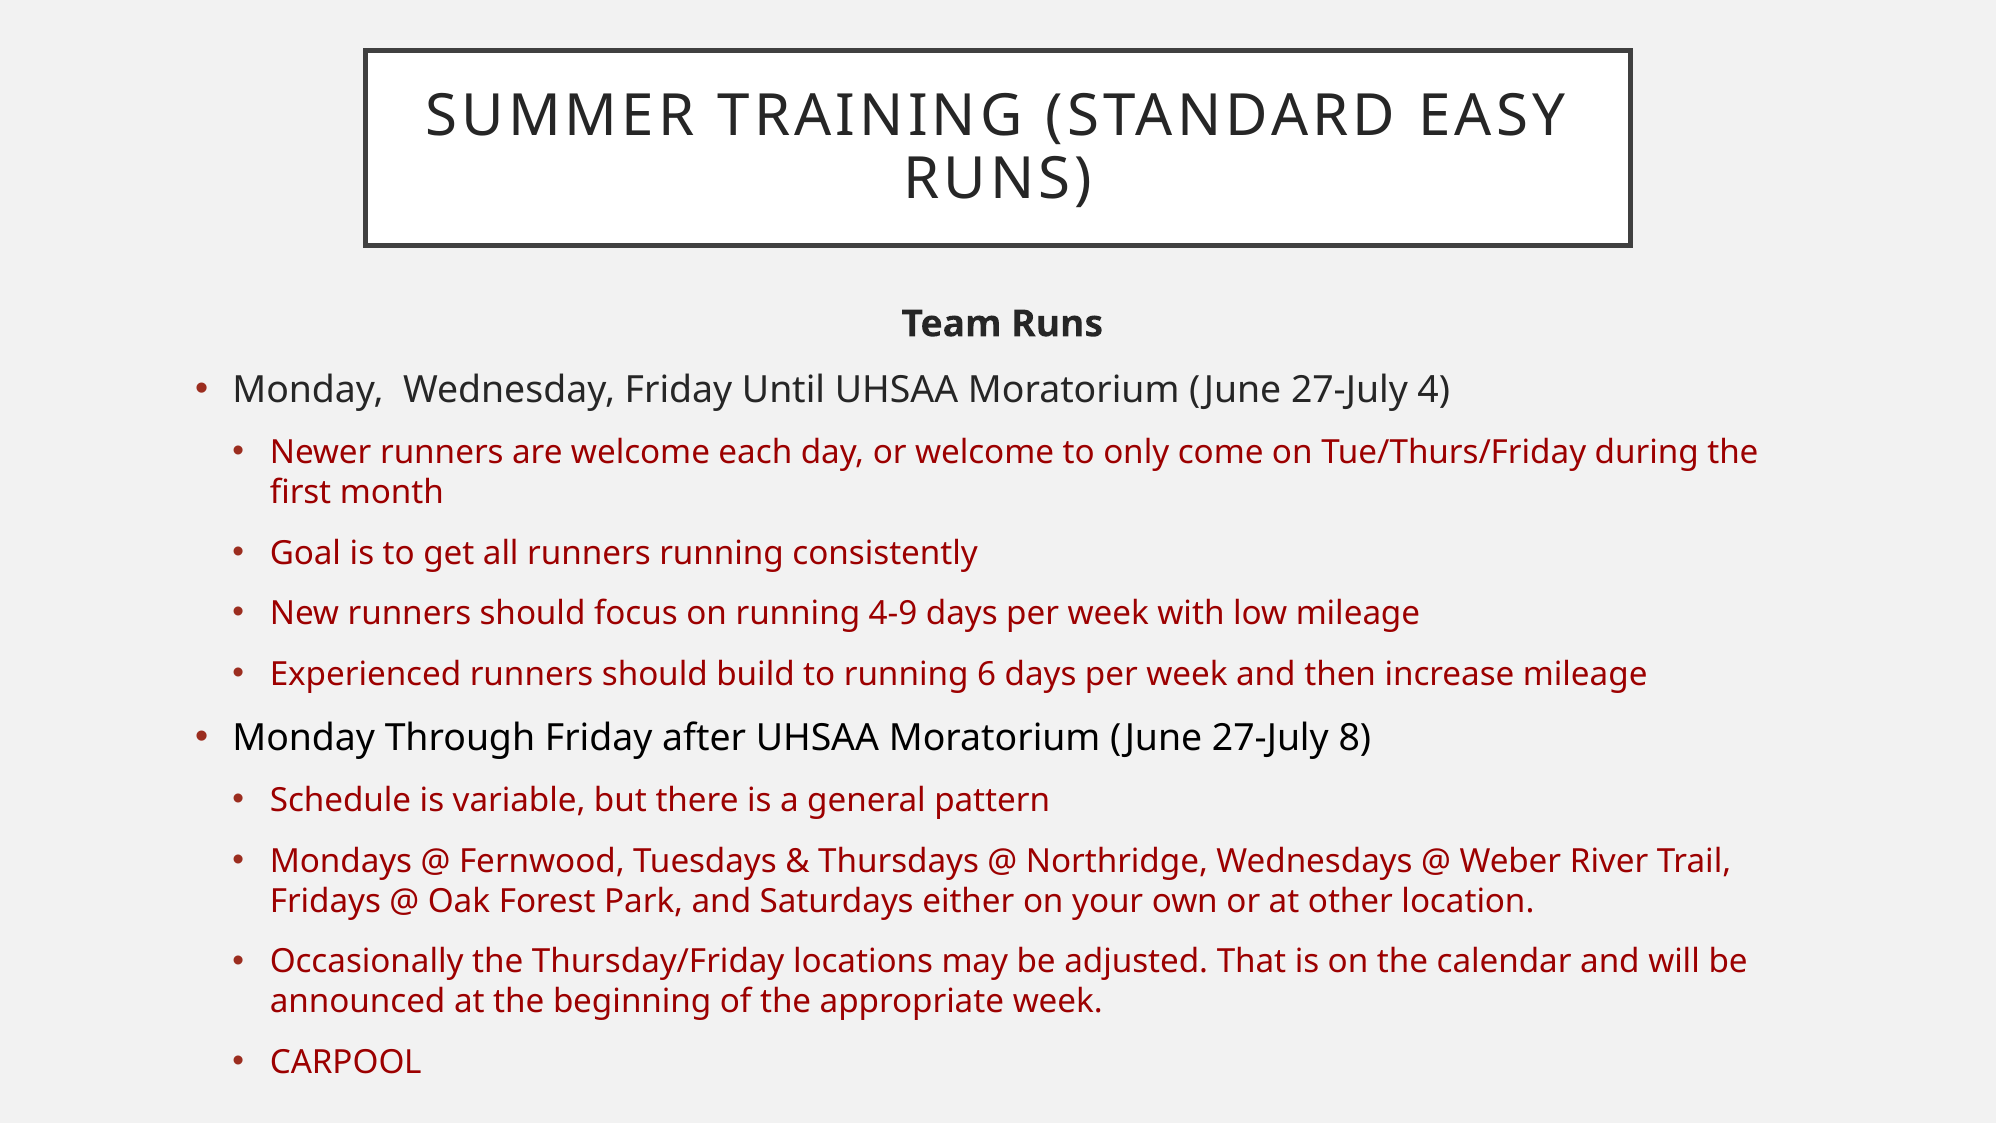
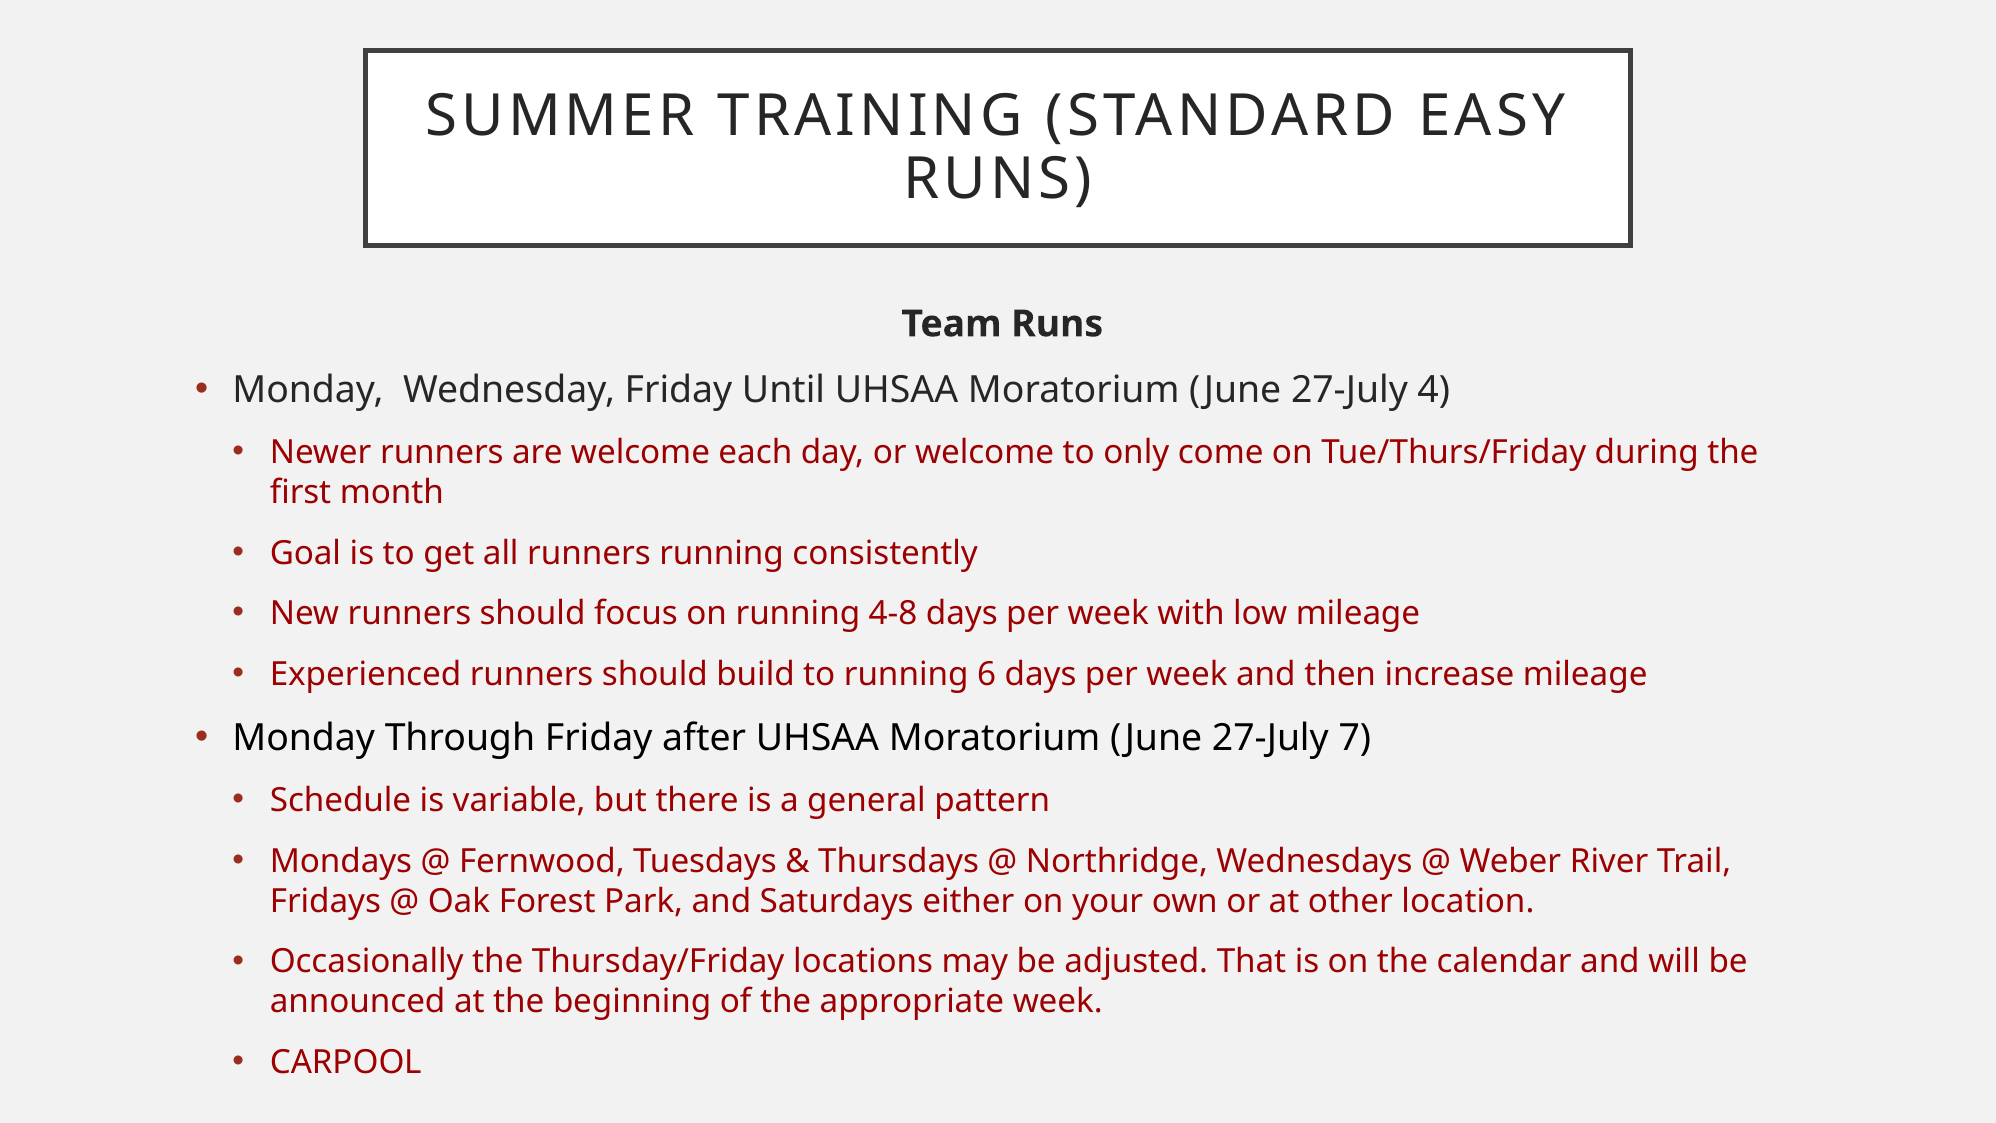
4-9: 4-9 -> 4-8
8: 8 -> 7
